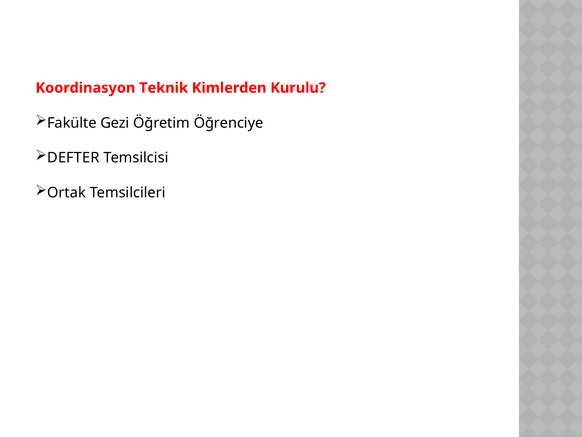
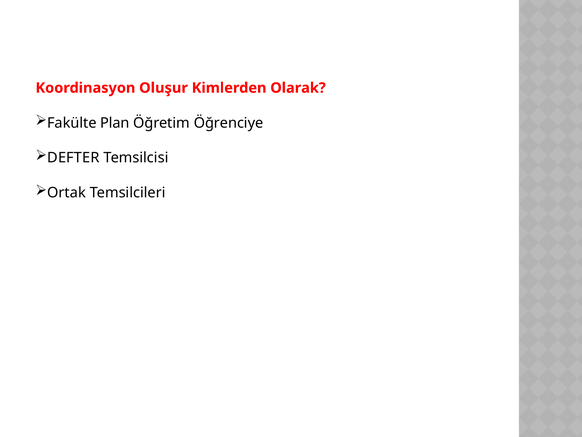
Teknik: Teknik -> Oluşur
Kurulu: Kurulu -> Olarak
Gezi: Gezi -> Plan
